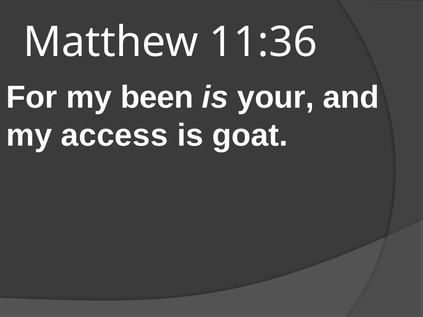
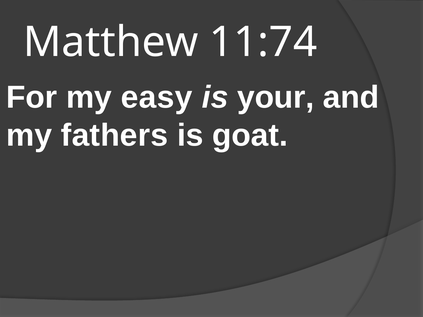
11:36: 11:36 -> 11:74
been: been -> easy
access: access -> fathers
